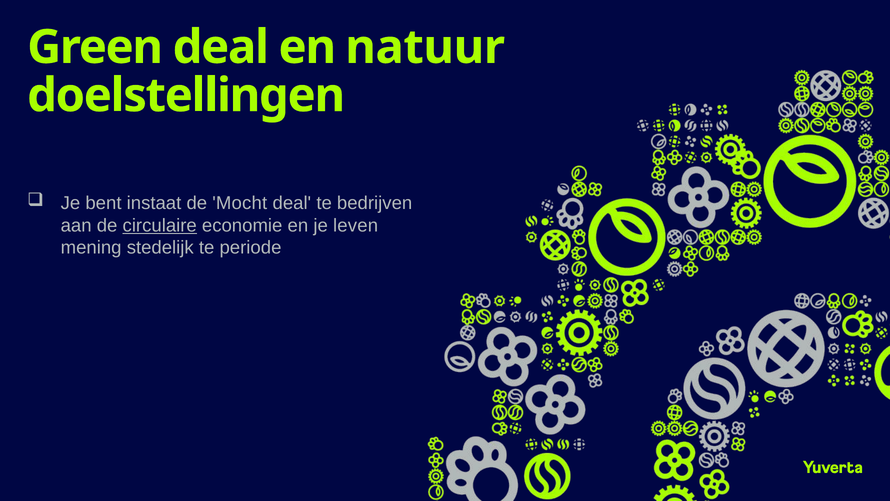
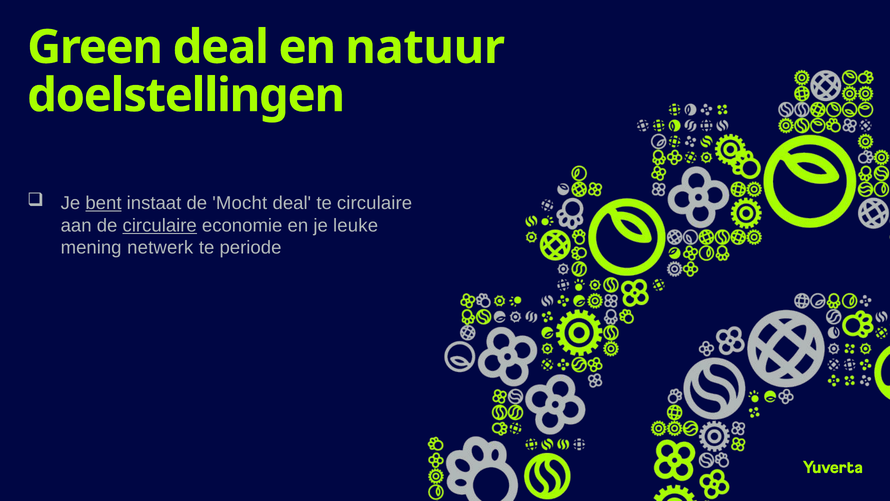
bent underline: none -> present
te bedrijven: bedrijven -> circulaire
leven: leven -> leuke
stedelijk: stedelijk -> netwerk
